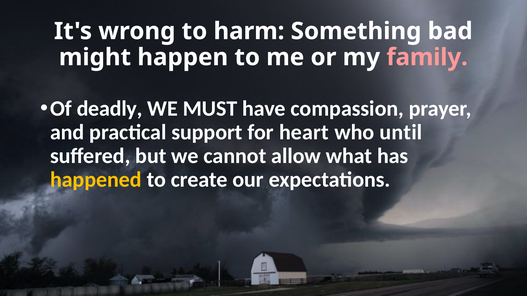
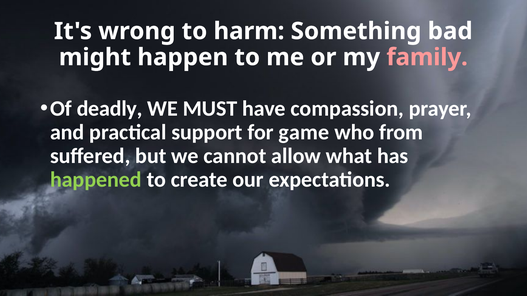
heart: heart -> game
until: until -> from
happened colour: yellow -> light green
